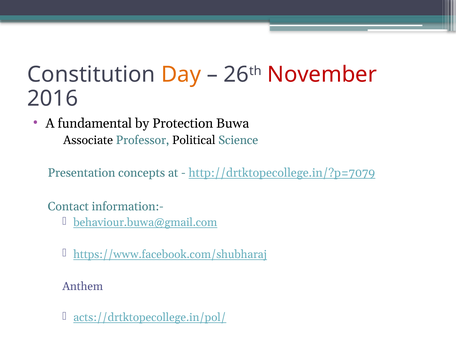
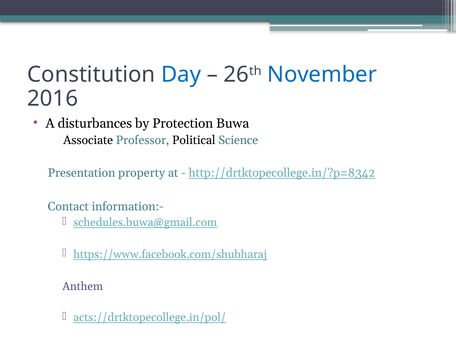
Day colour: orange -> blue
November colour: red -> blue
fundamental: fundamental -> disturbances
concepts: concepts -> property
http://drtktopecollege.in/?p=7079: http://drtktopecollege.in/?p=7079 -> http://drtktopecollege.in/?p=8342
behaviour.buwa@gmail.com: behaviour.buwa@gmail.com -> schedules.buwa@gmail.com
